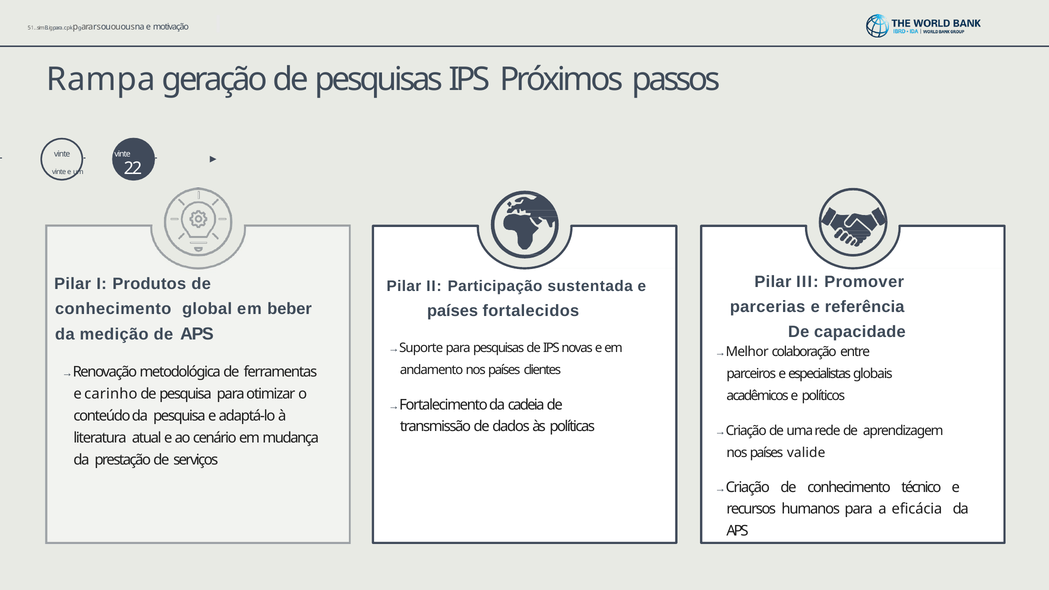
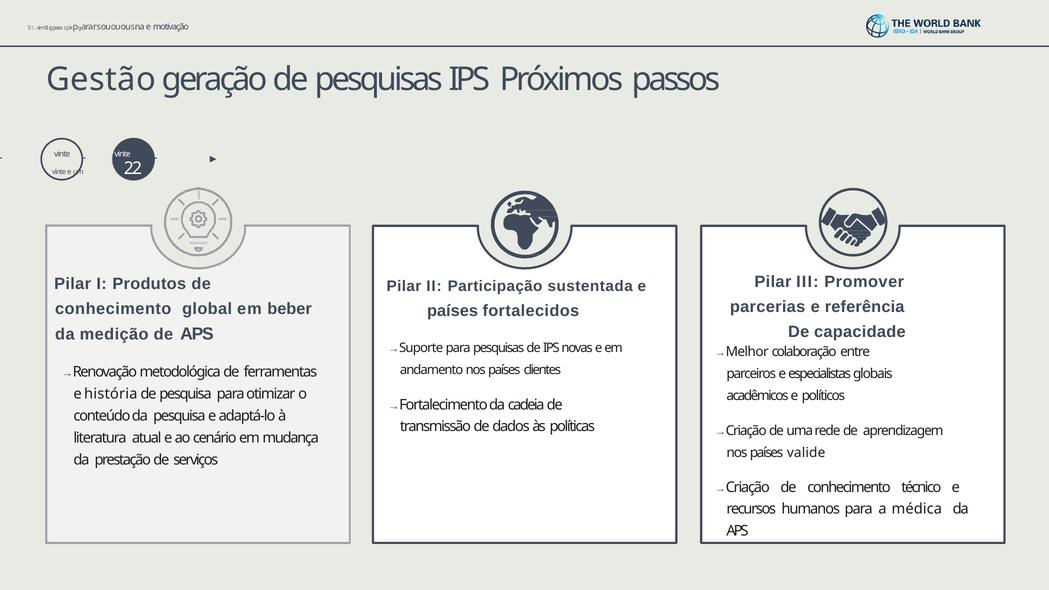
Rampa: Rampa -> Gestão
carinho: carinho -> história
eficácia: eficácia -> médica
